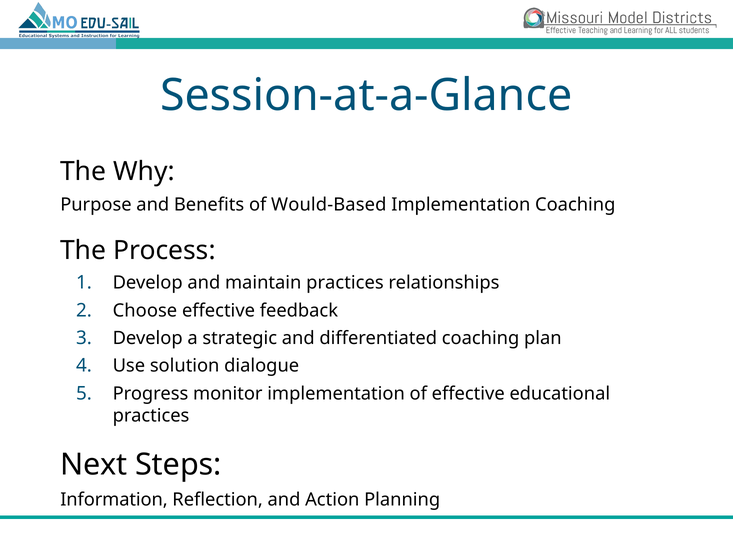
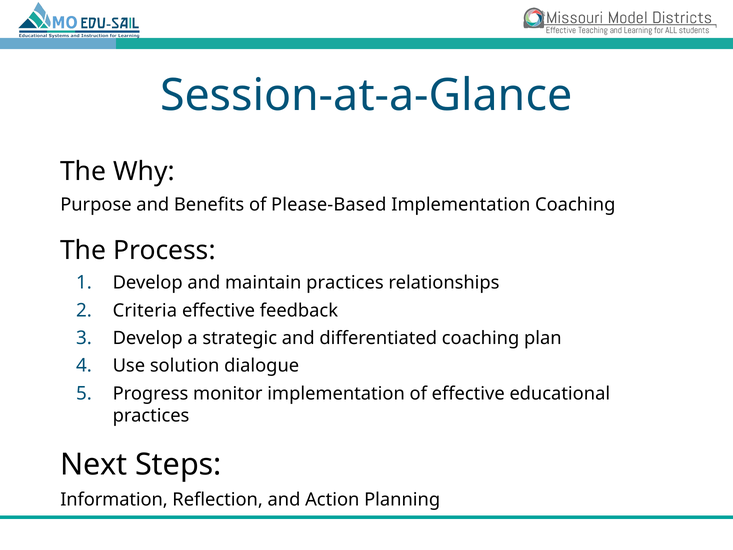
Would-Based: Would-Based -> Please-Based
Choose: Choose -> Criteria
